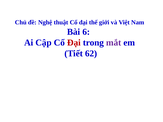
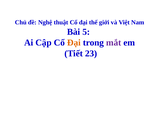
6: 6 -> 5
Đại at (74, 43) colour: red -> orange
62: 62 -> 23
